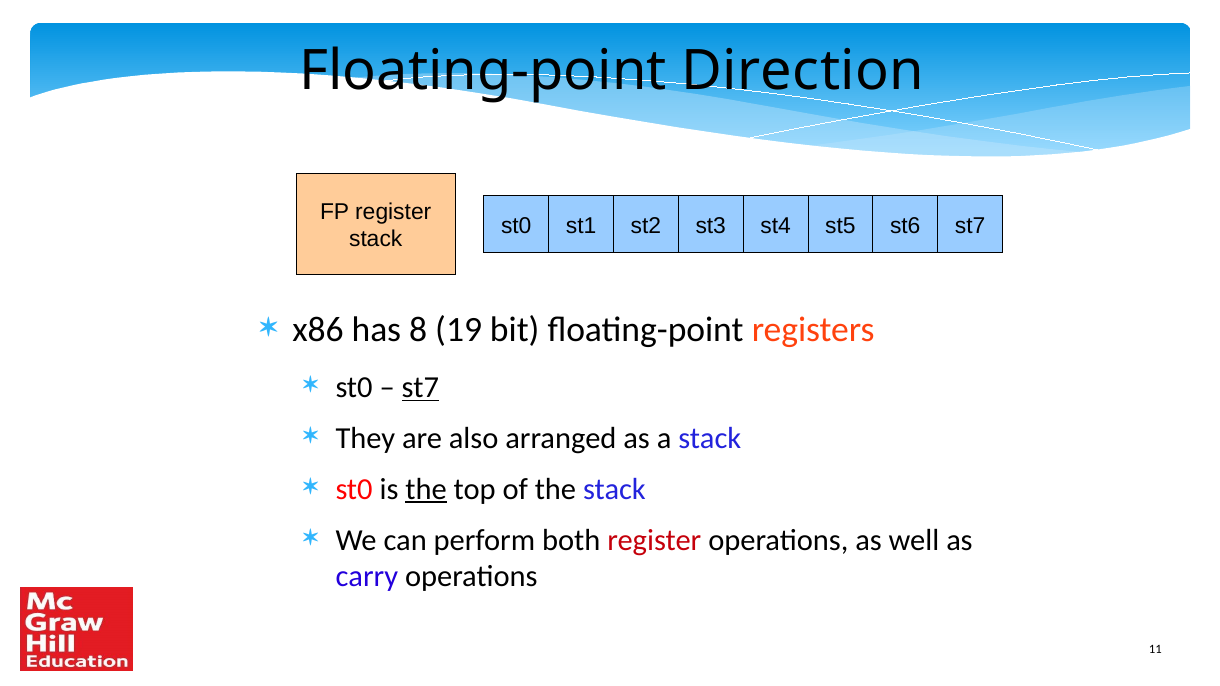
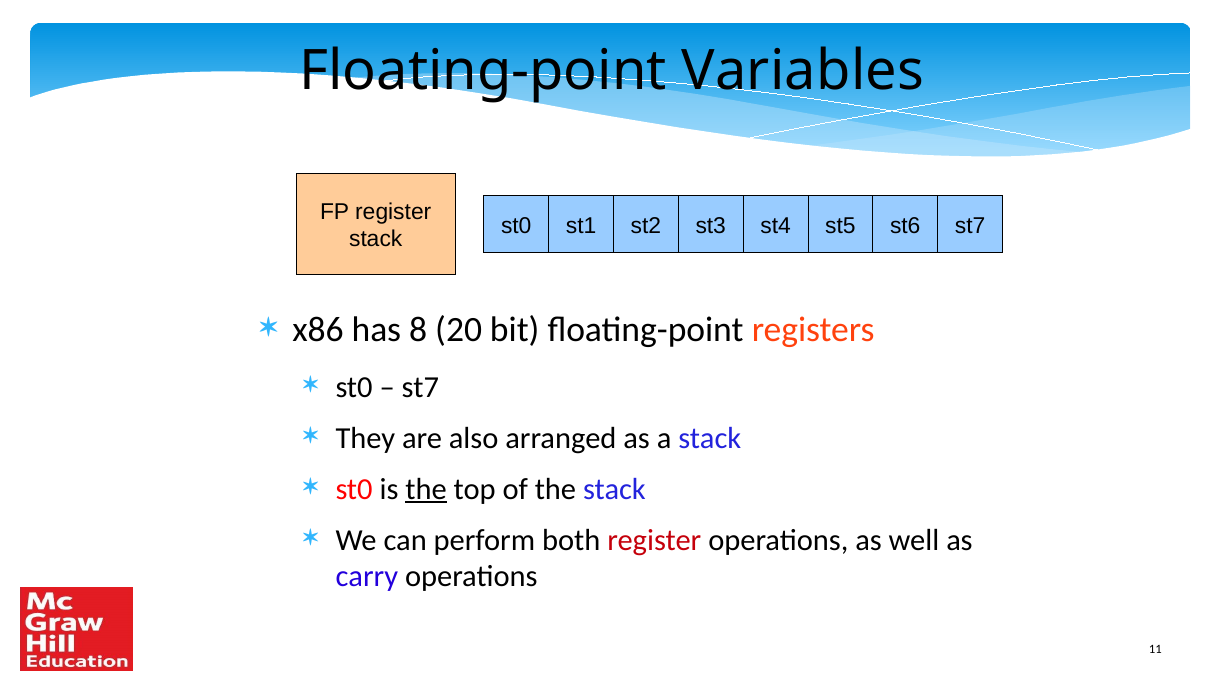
Direction: Direction -> Variables
19: 19 -> 20
st7 at (420, 387) underline: present -> none
